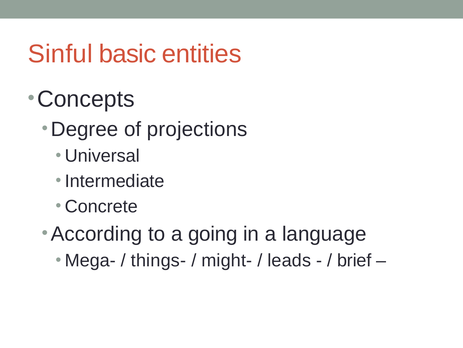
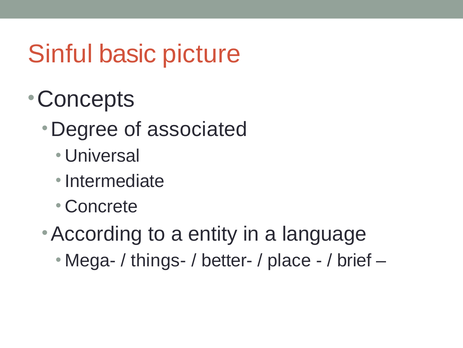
entities: entities -> picture
projections: projections -> associated
going: going -> entity
might-: might- -> better-
leads: leads -> place
